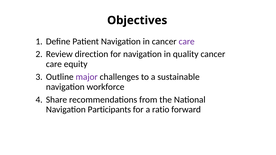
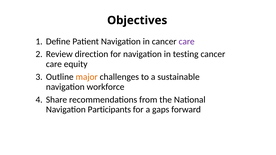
quality: quality -> testing
major colour: purple -> orange
ratio: ratio -> gaps
